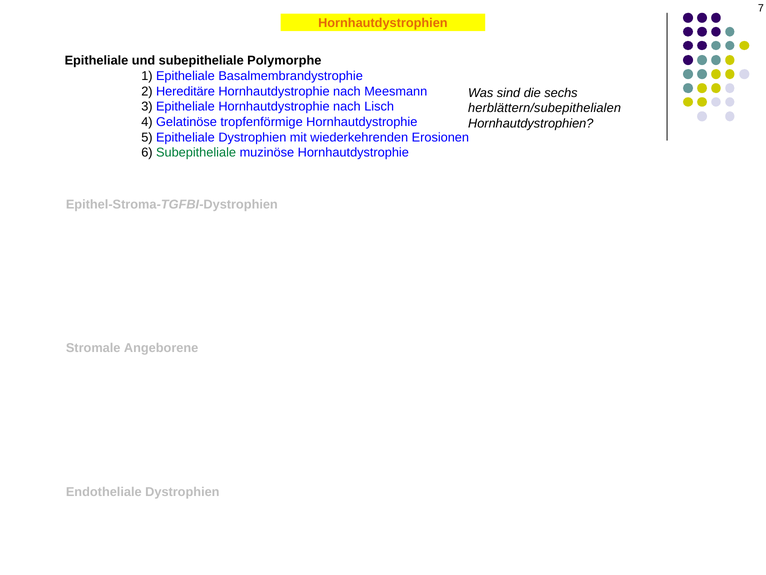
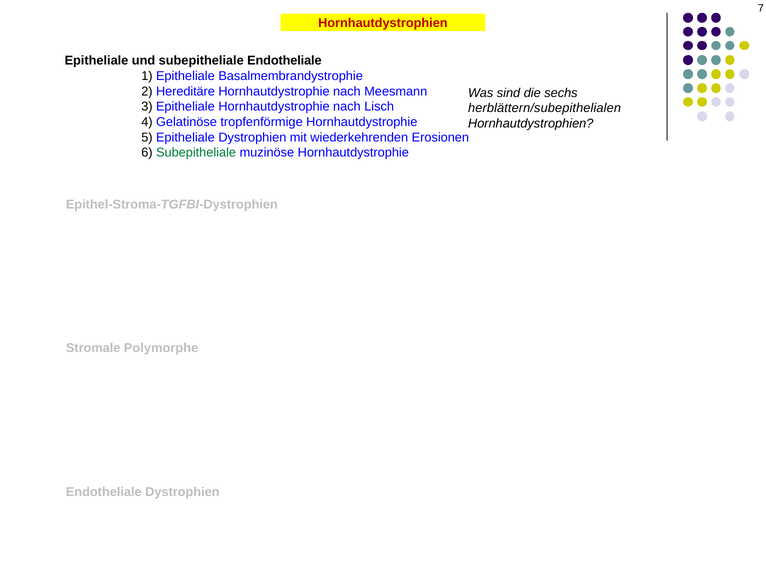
Hornhautdystrophien at (383, 23) colour: orange -> red
subepitheliale Polymorphe: Polymorphe -> Endotheliale
Angeborene: Angeborene -> Polymorphe
